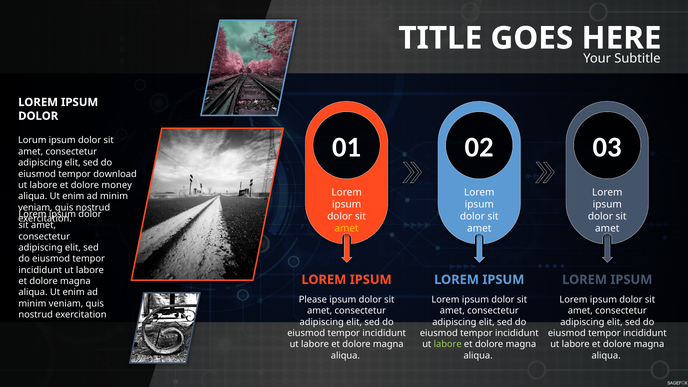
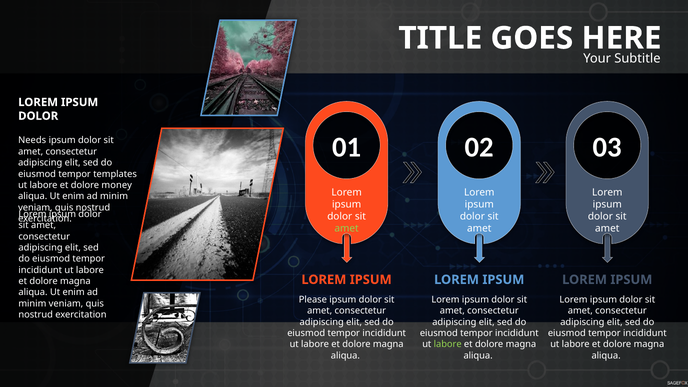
Lorum: Lorum -> Needs
download: download -> templates
amet at (347, 228) colour: yellow -> light green
